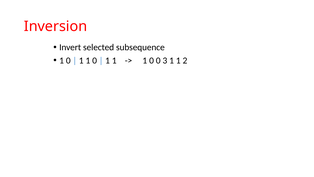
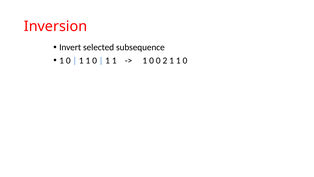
3: 3 -> 2
2 at (185, 60): 2 -> 0
